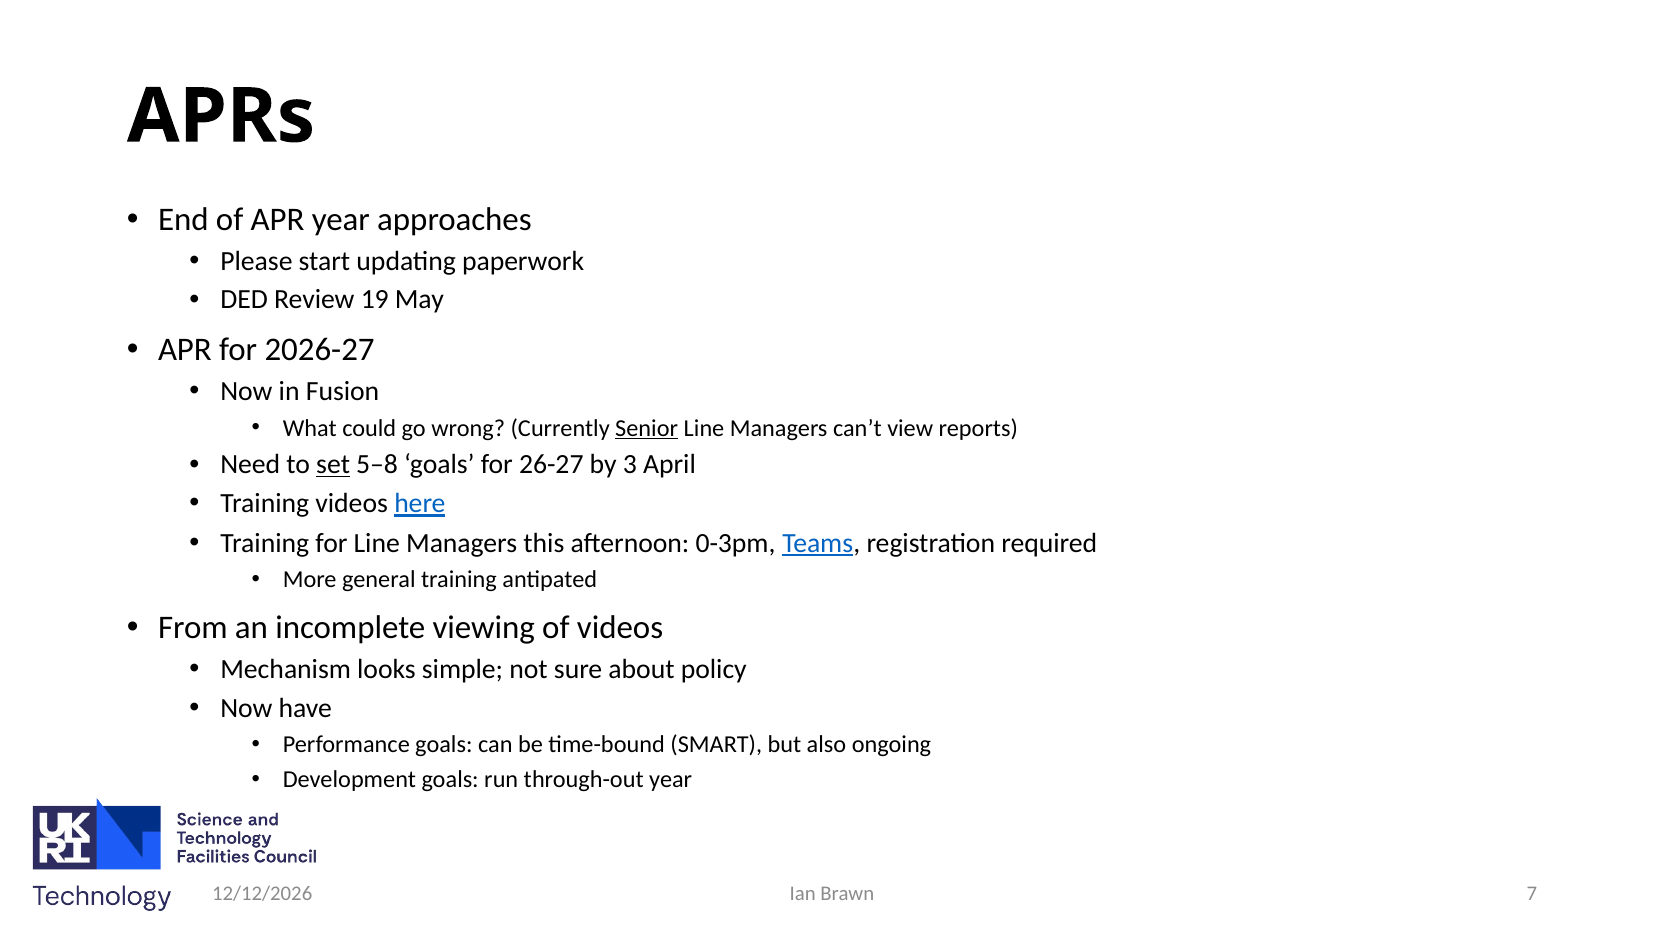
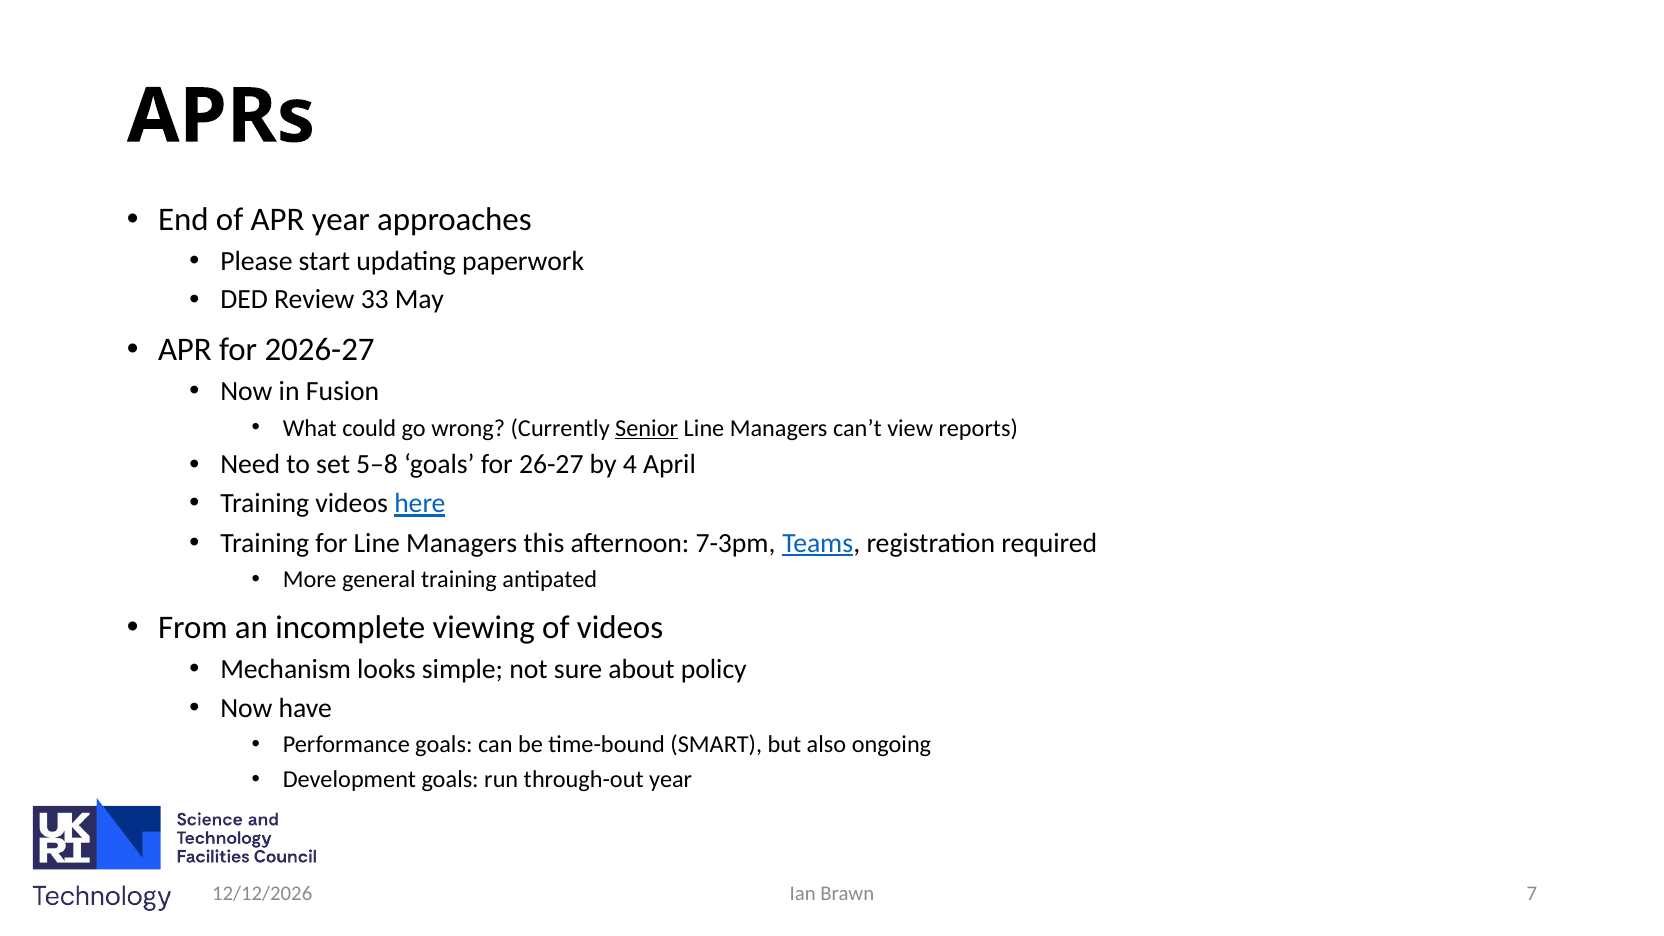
19: 19 -> 33
set underline: present -> none
3: 3 -> 4
0-3pm: 0-3pm -> 7-3pm
